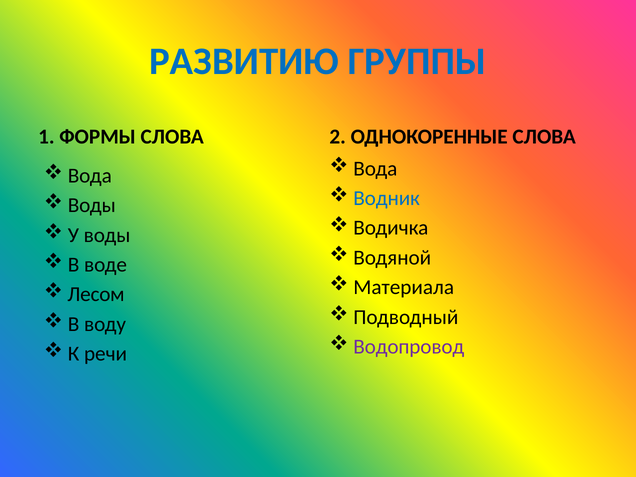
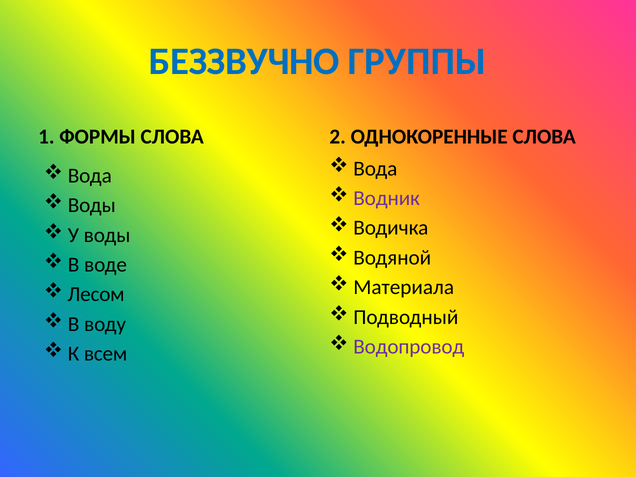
РАЗВИТИЮ: РАЗВИТИЮ -> БЕЗЗВУЧНО
Водник colour: blue -> purple
речи: речи -> всем
